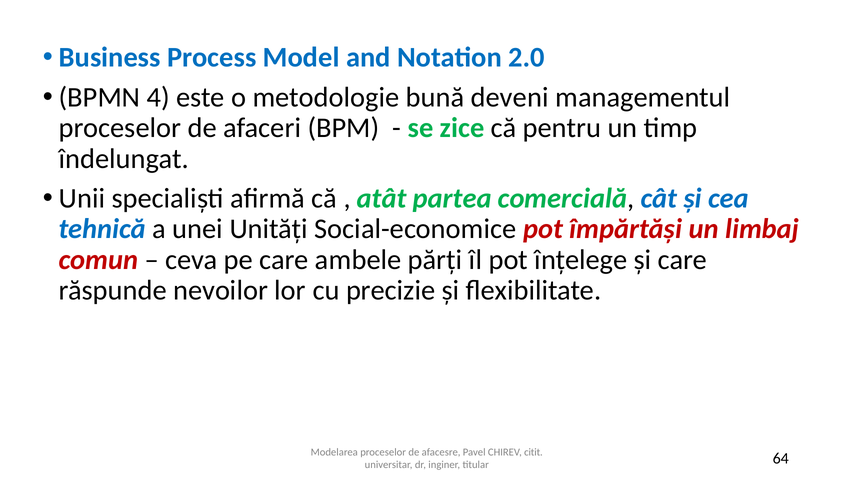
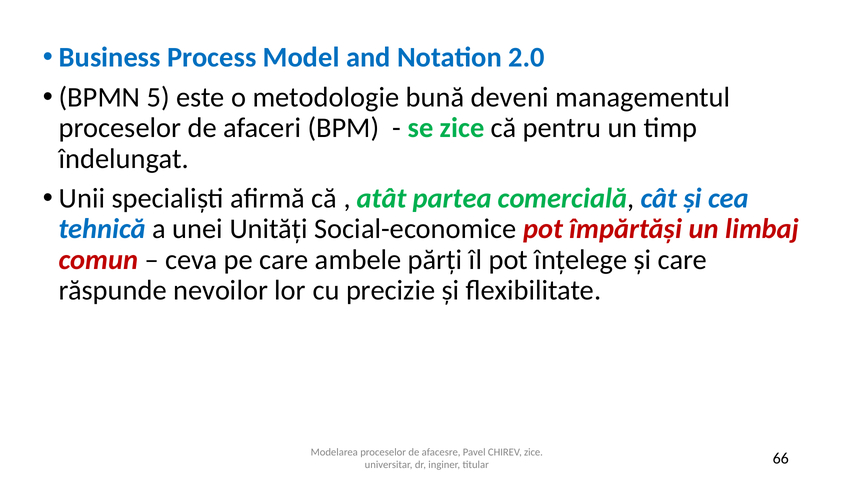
4: 4 -> 5
CHIREV citit: citit -> zice
64: 64 -> 66
